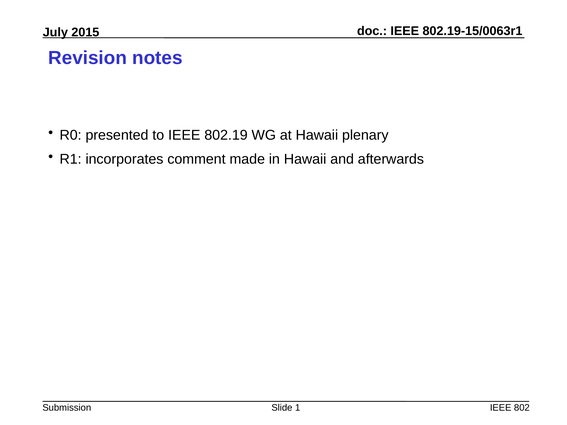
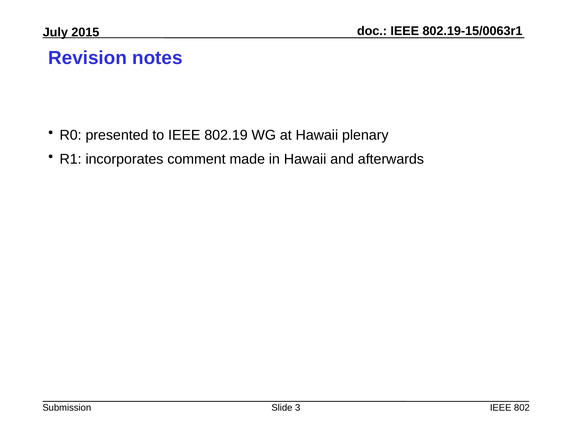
1: 1 -> 3
